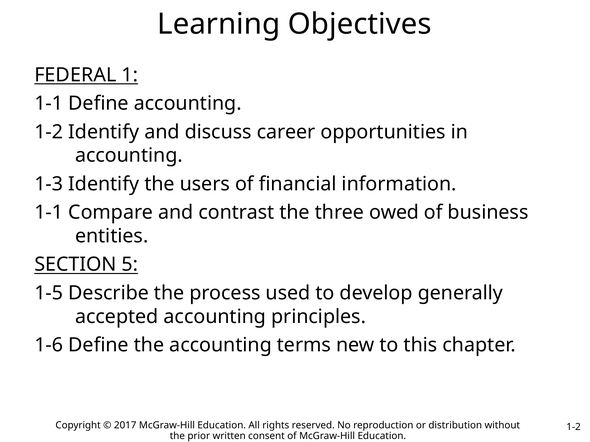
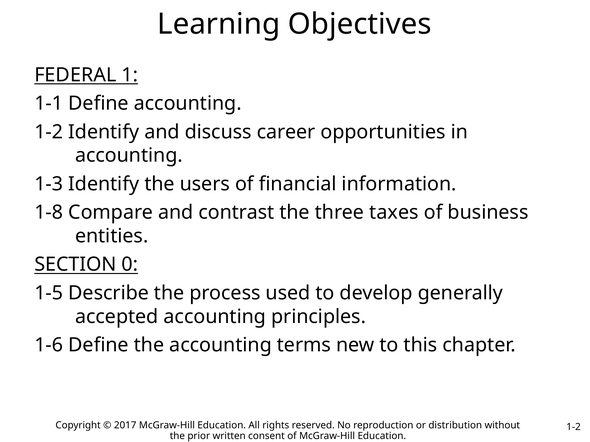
1-1 at (49, 213): 1-1 -> 1-8
owed: owed -> taxes
5: 5 -> 0
